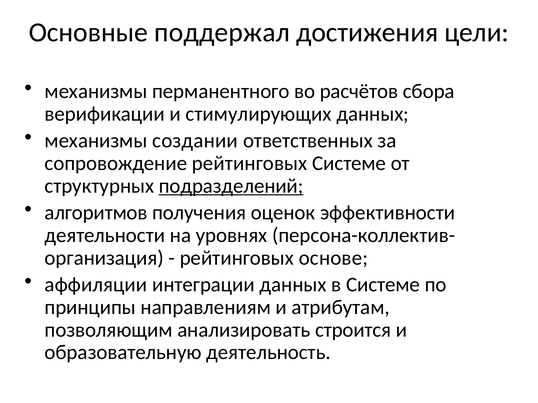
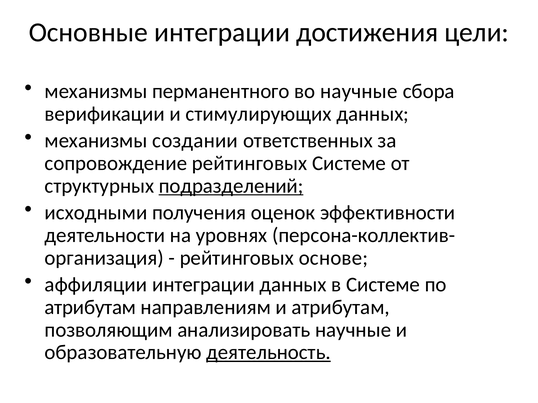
Основные поддержал: поддержал -> интеграции
во расчётов: расчётов -> научные
алгоритмов: алгоритмов -> исходными
принципы at (90, 308): принципы -> атрибутам
анализировать строится: строится -> научные
деятельность underline: none -> present
